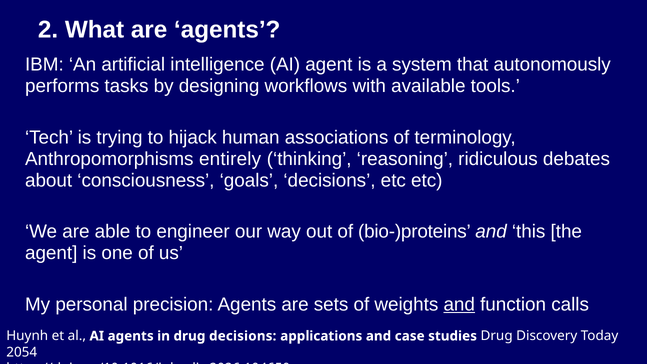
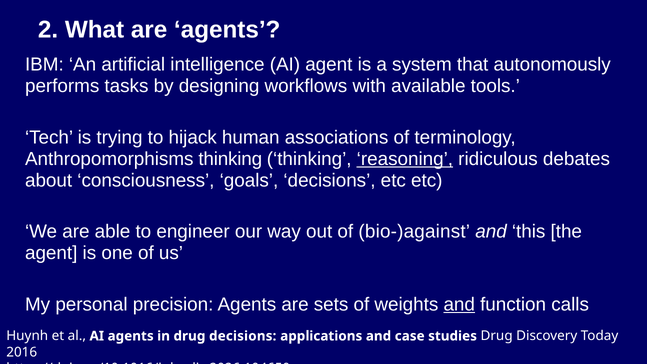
Anthropomorphisms entirely: entirely -> thinking
reasoning underline: none -> present
bio-)proteins: bio-)proteins -> bio-)against
2054: 2054 -> 2016
